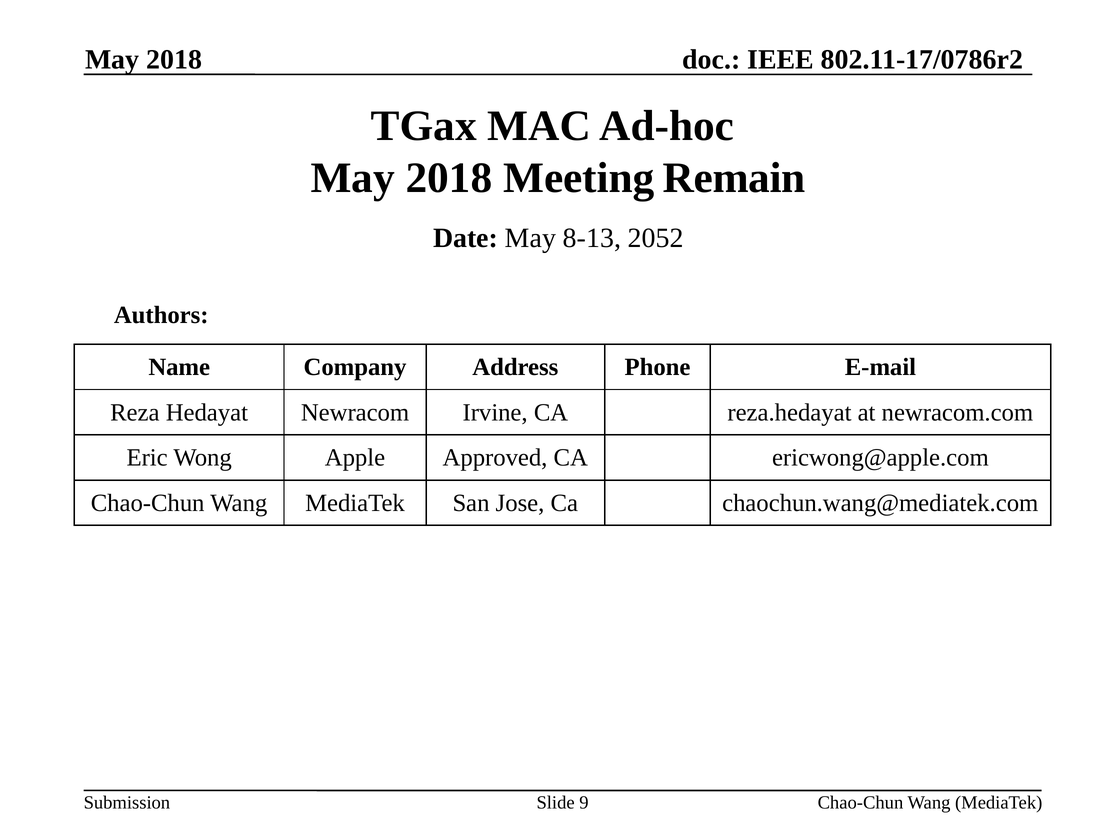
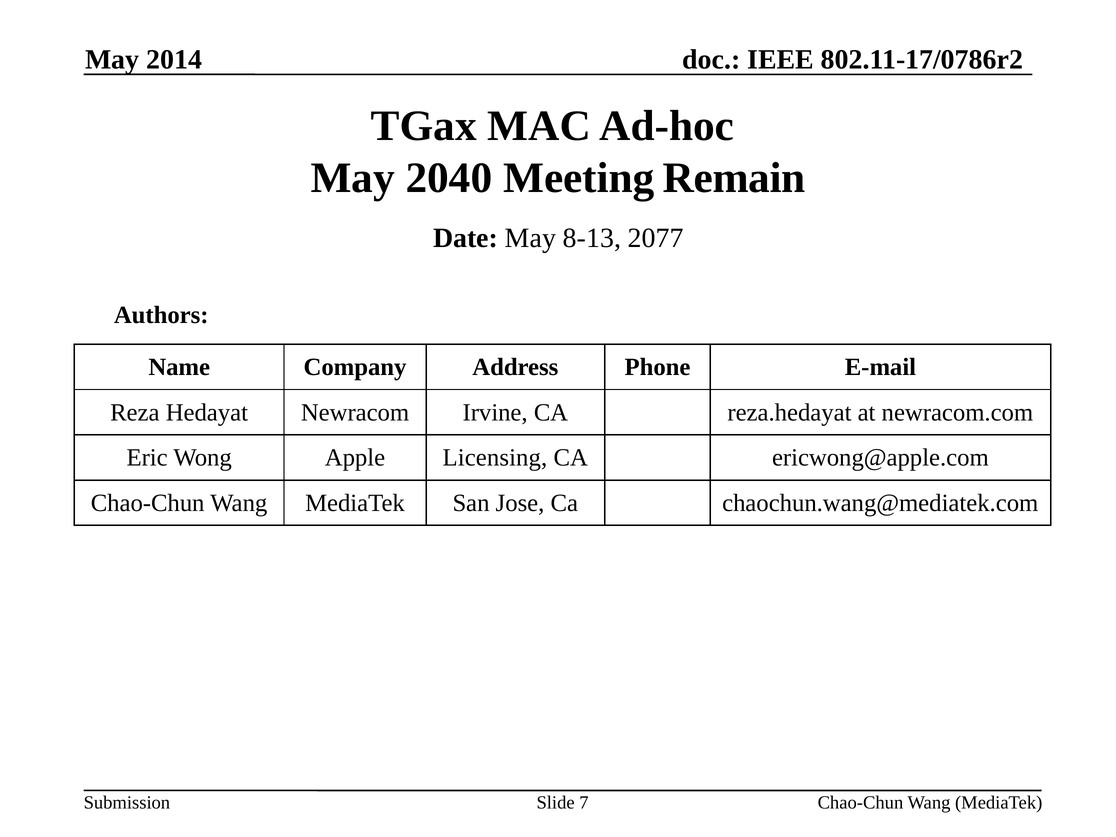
2018 at (174, 60): 2018 -> 2014
2018 at (449, 178): 2018 -> 2040
2052: 2052 -> 2077
Approved: Approved -> Licensing
9: 9 -> 7
